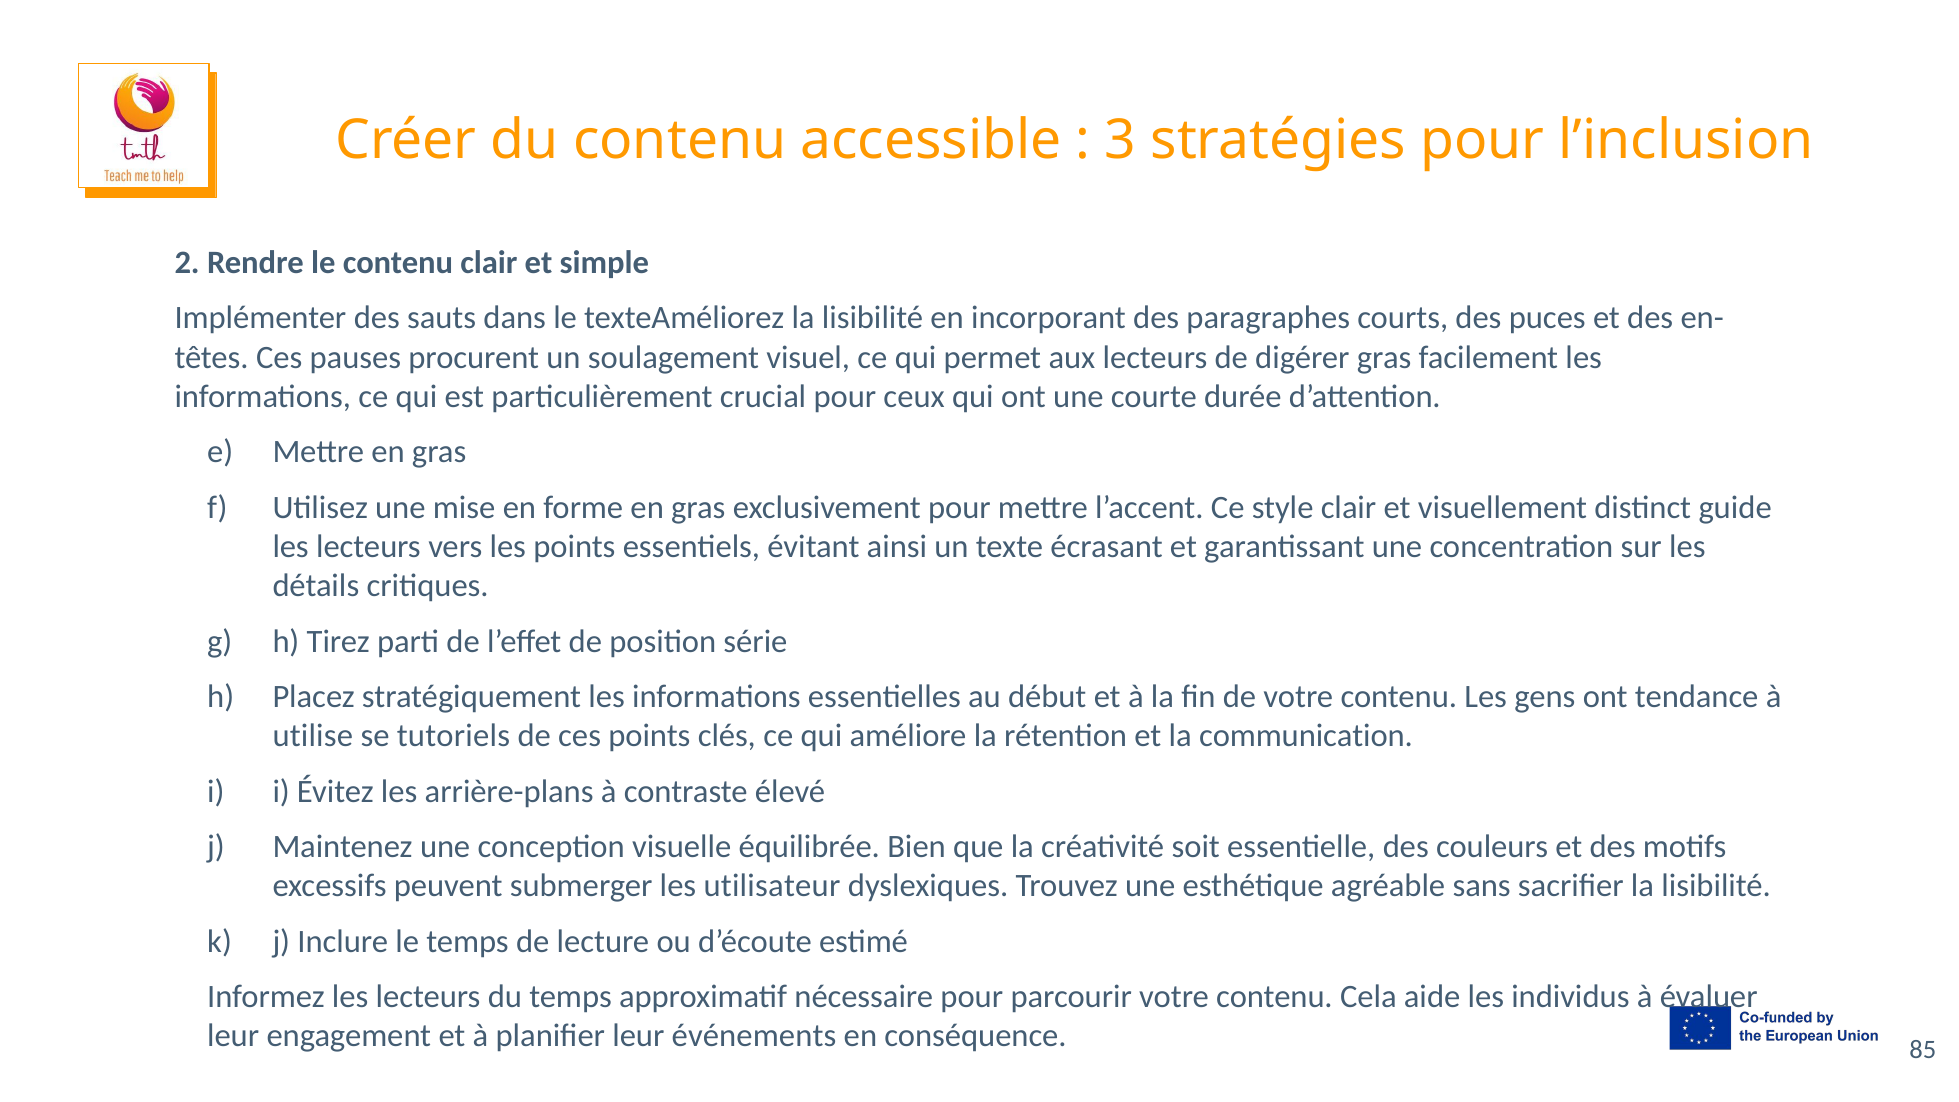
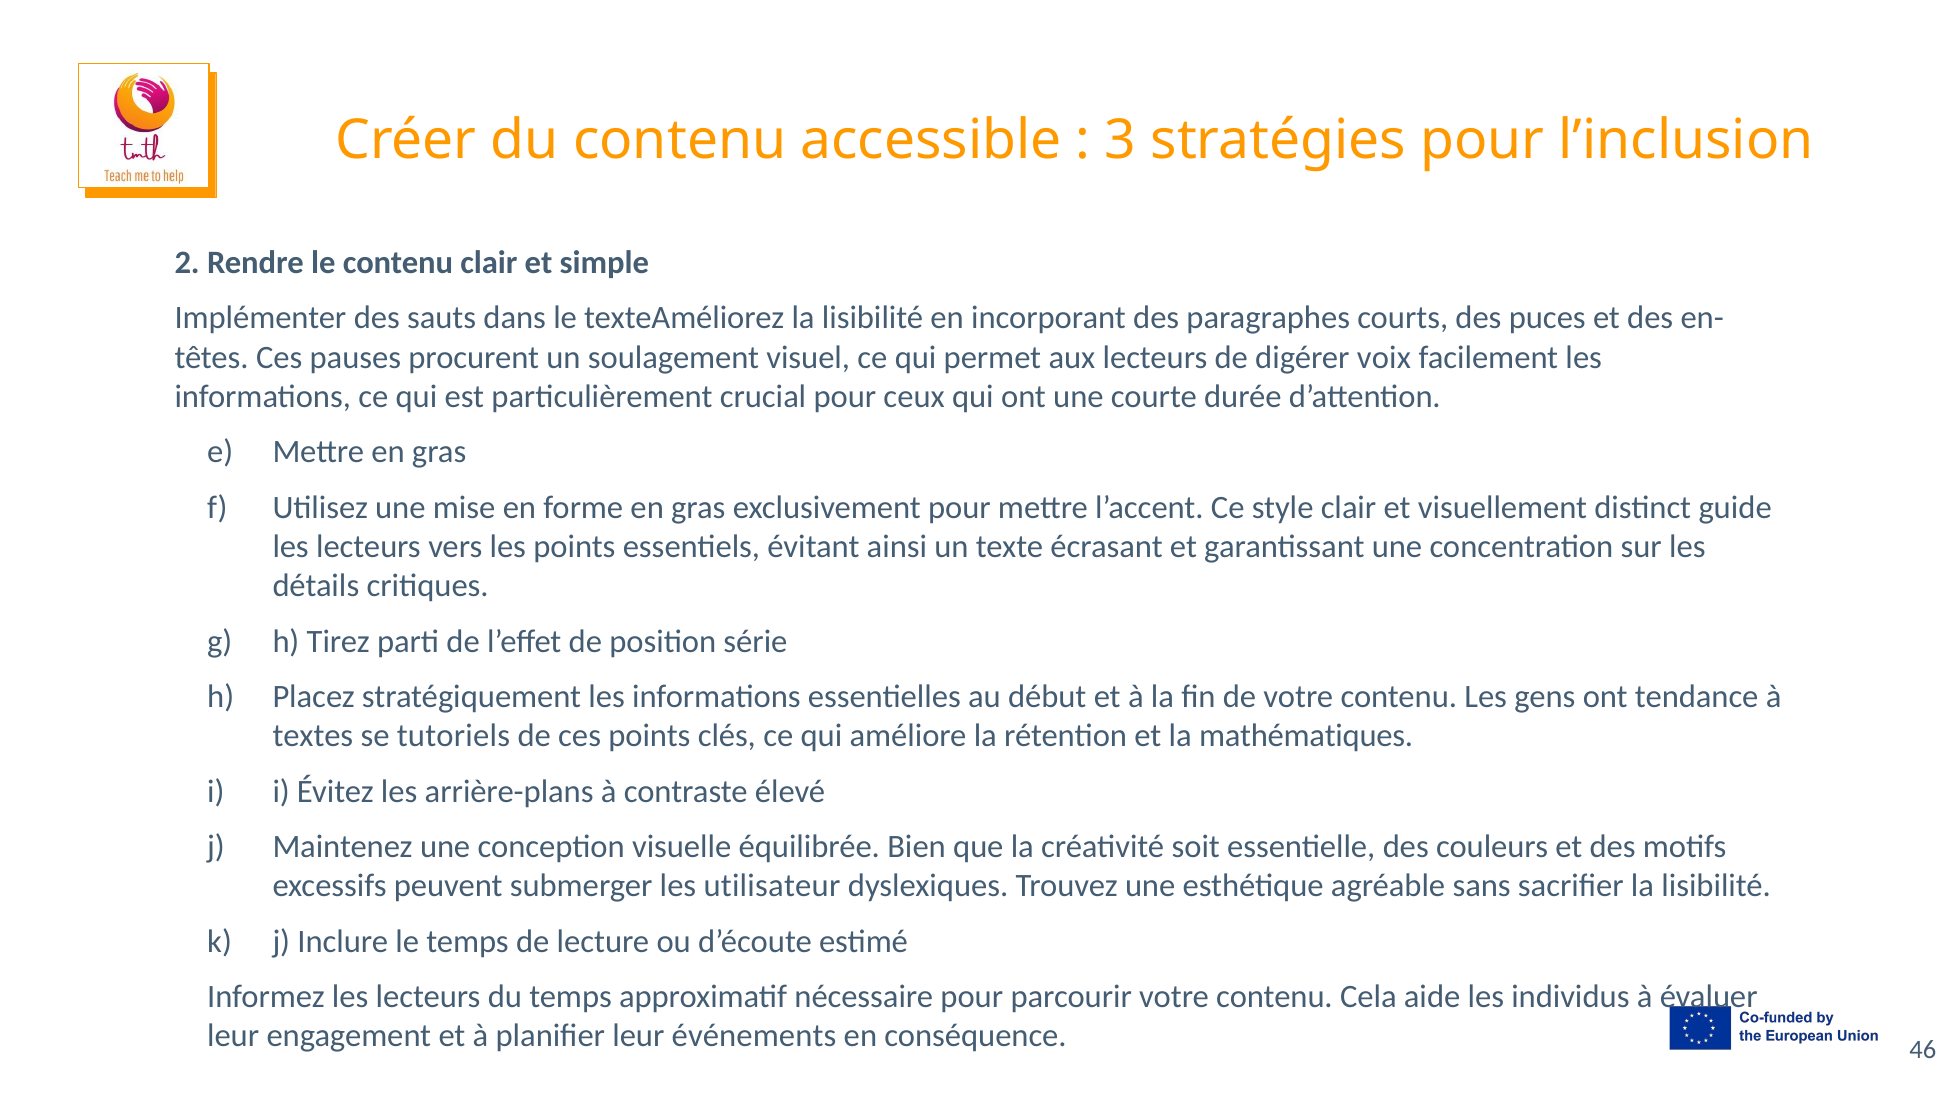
digérer gras: gras -> voix
utilise: utilise -> textes
communication: communication -> mathématiques
85: 85 -> 46
